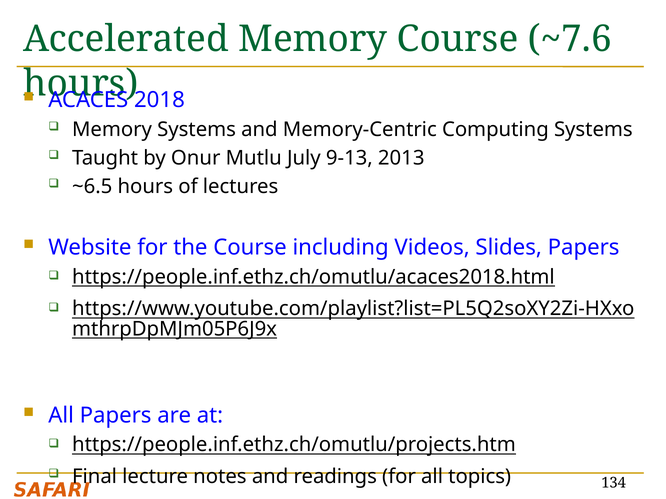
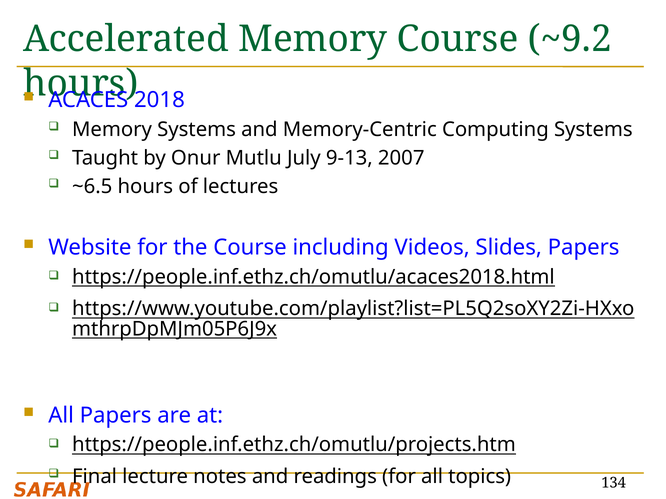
~7.6: ~7.6 -> ~9.2
2013: 2013 -> 2007
